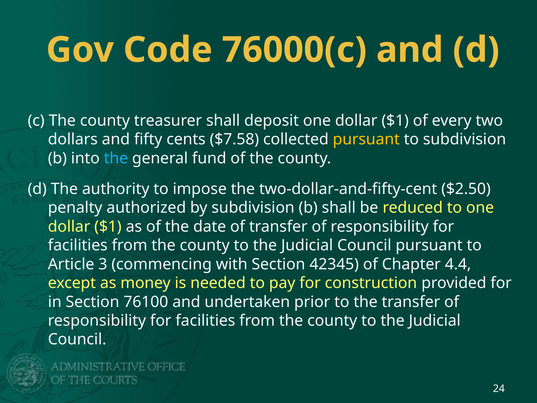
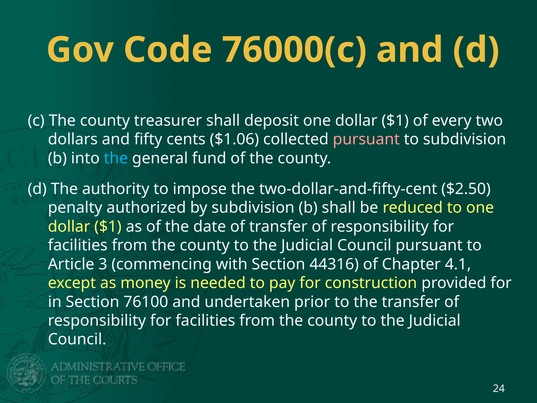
$7.58: $7.58 -> $1.06
pursuant at (366, 139) colour: yellow -> pink
42345: 42345 -> 44316
4.4: 4.4 -> 4.1
